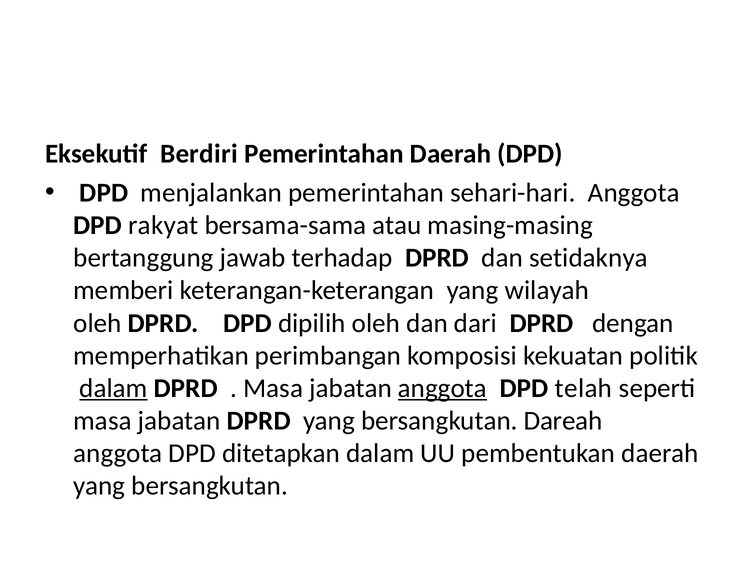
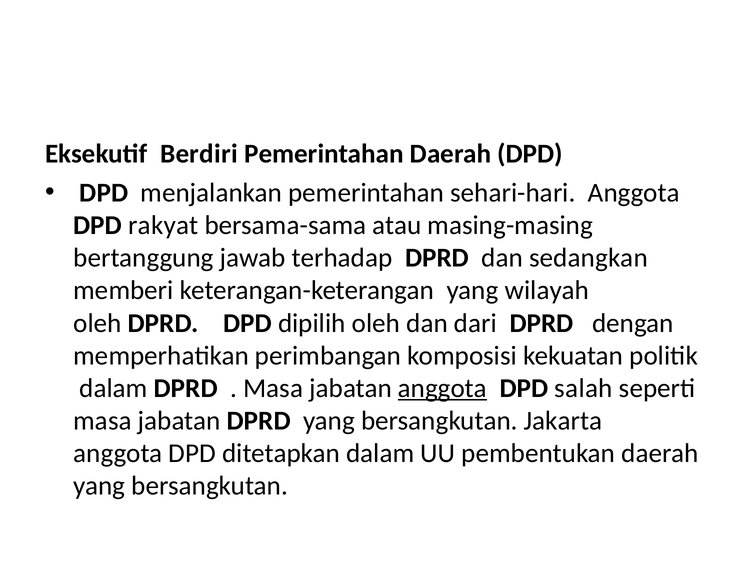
setidaknya: setidaknya -> sedangkan
dalam at (114, 388) underline: present -> none
telah: telah -> salah
Dareah: Dareah -> Jakarta
